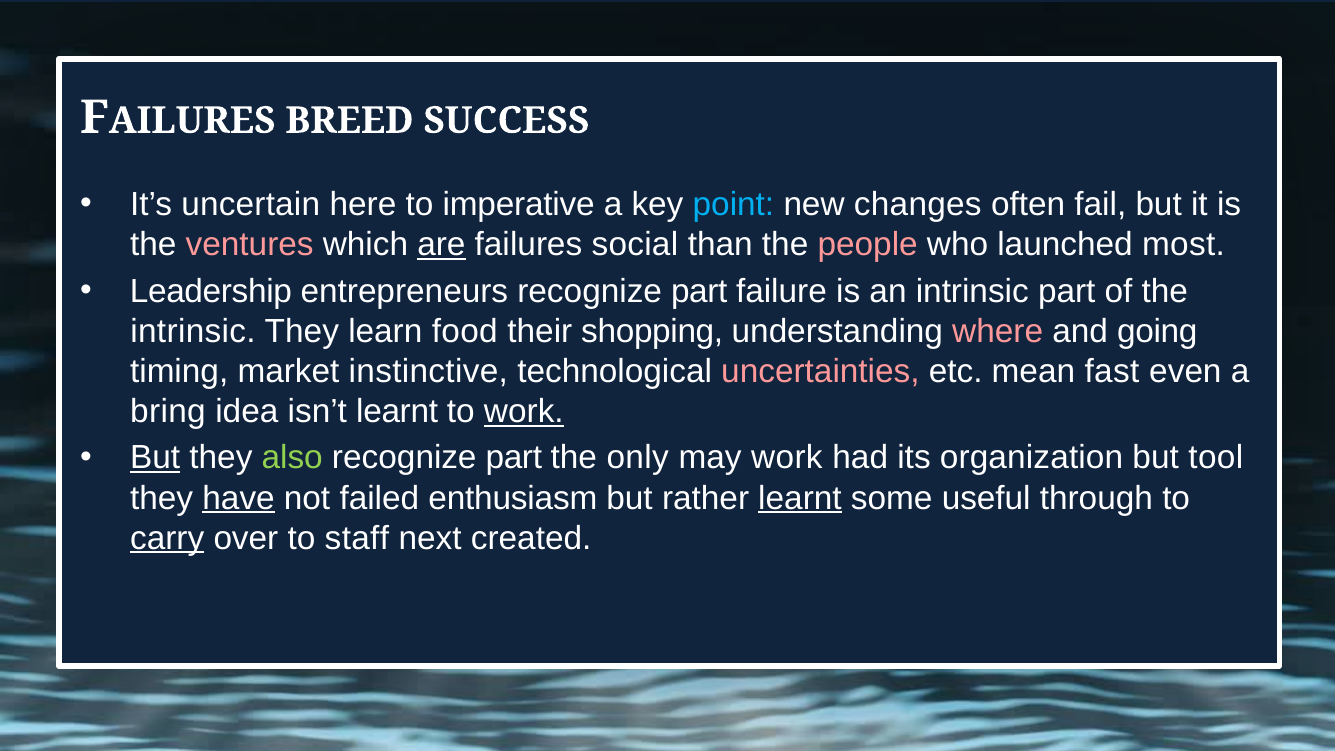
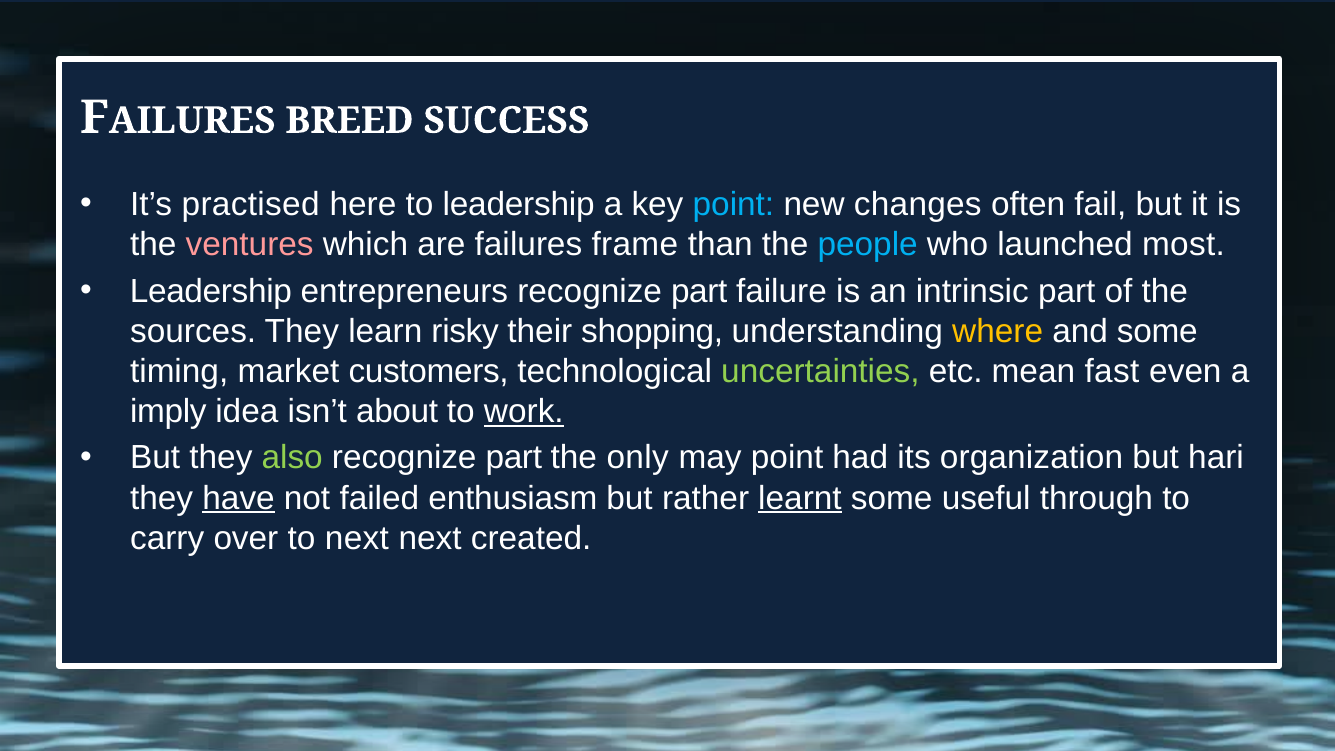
uncertain: uncertain -> practised
to imperative: imperative -> leadership
are underline: present -> none
social: social -> frame
people colour: pink -> light blue
intrinsic at (193, 331): intrinsic -> sources
food: food -> risky
where colour: pink -> yellow
and going: going -> some
instinctive: instinctive -> customers
uncertainties colour: pink -> light green
bring: bring -> imply
isn’t learnt: learnt -> about
But at (155, 458) underline: present -> none
may work: work -> point
tool: tool -> hari
carry underline: present -> none
to staff: staff -> next
